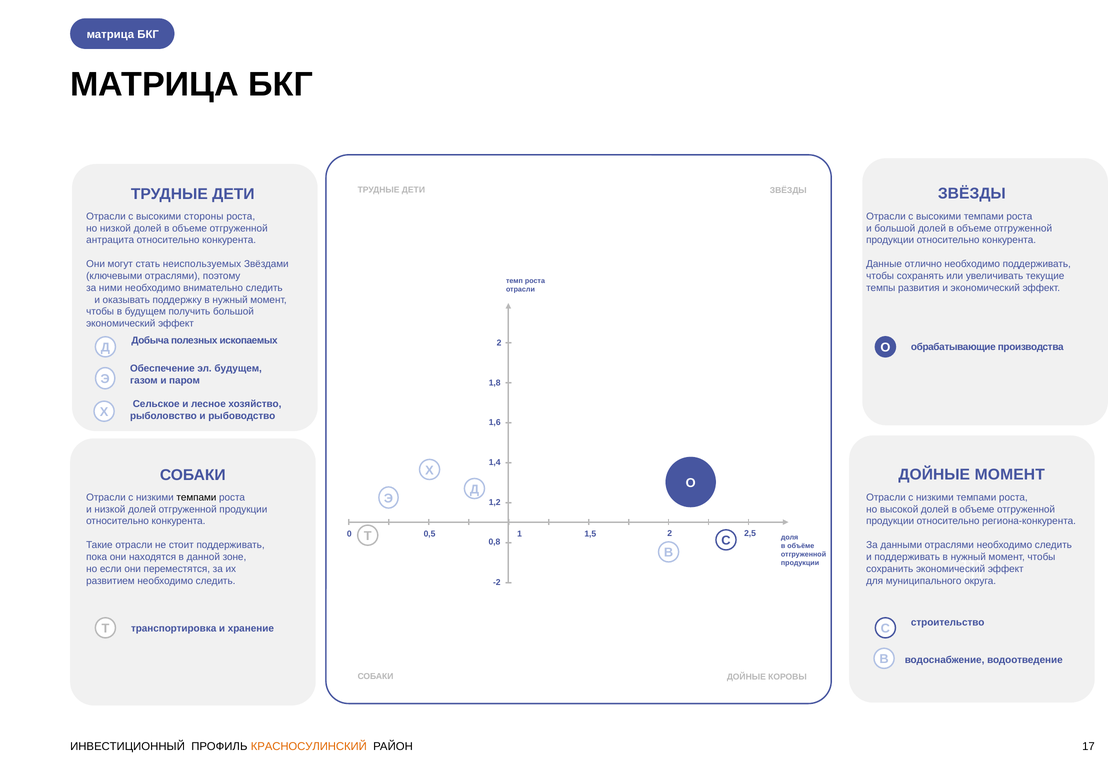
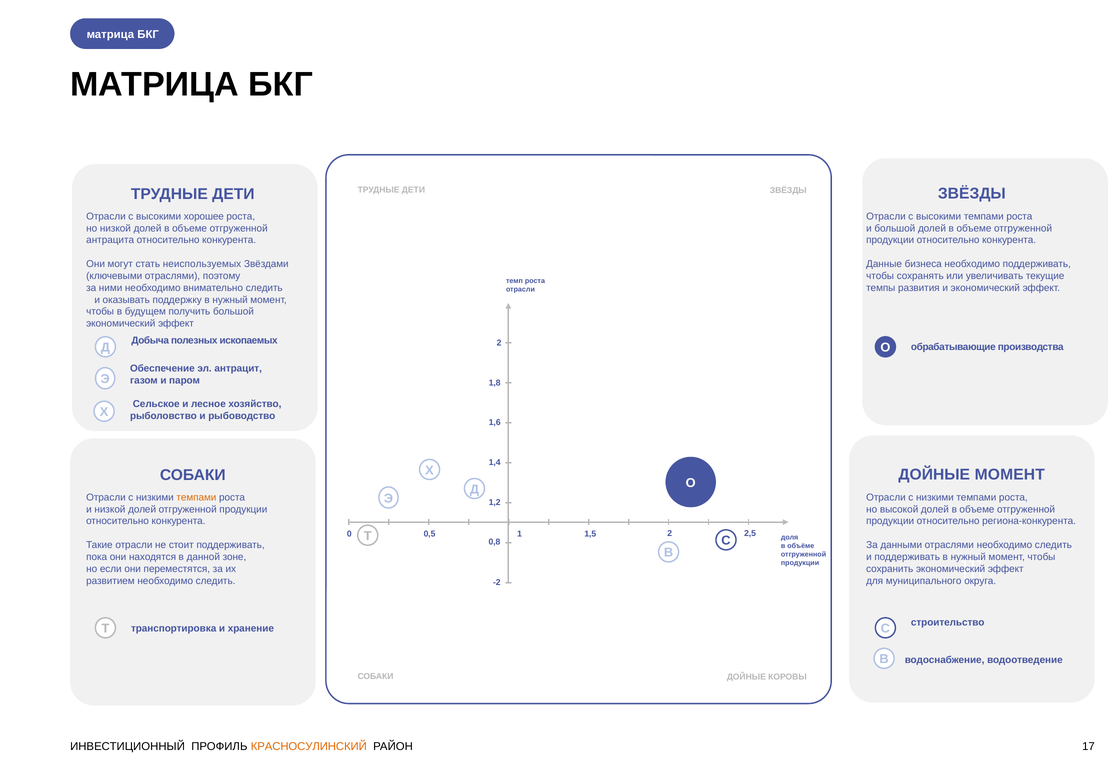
стороны: стороны -> хорошее
отлично: отлично -> бизнеса
эл будущем: будущем -> антрацит
темпами at (196, 497) colour: black -> orange
